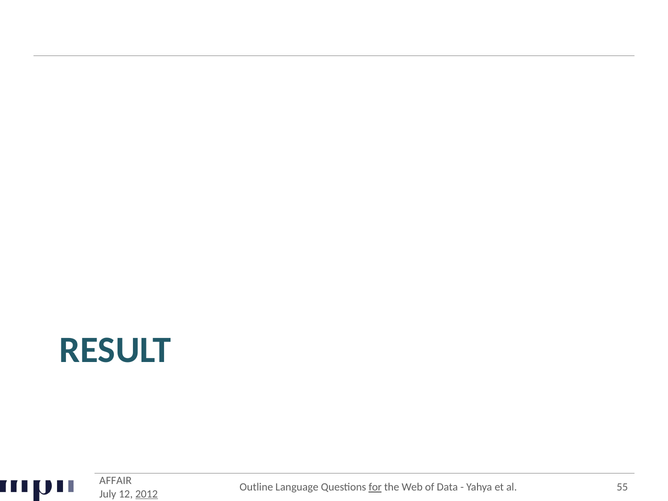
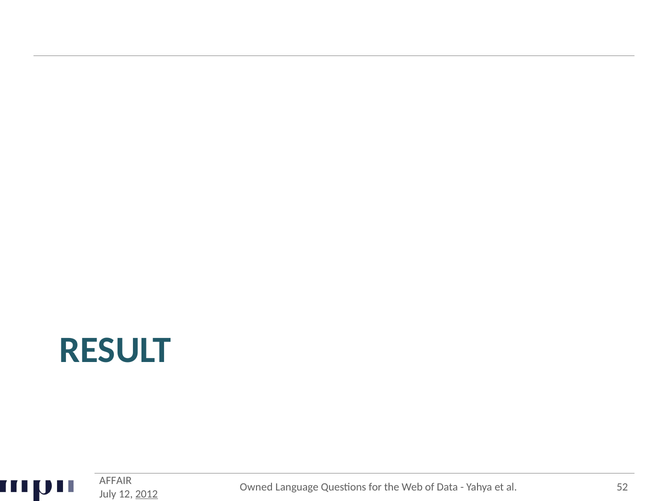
Outline: Outline -> Owned
for underline: present -> none
55: 55 -> 52
